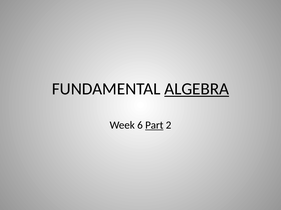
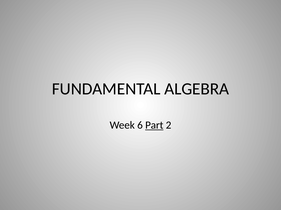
ALGEBRA underline: present -> none
